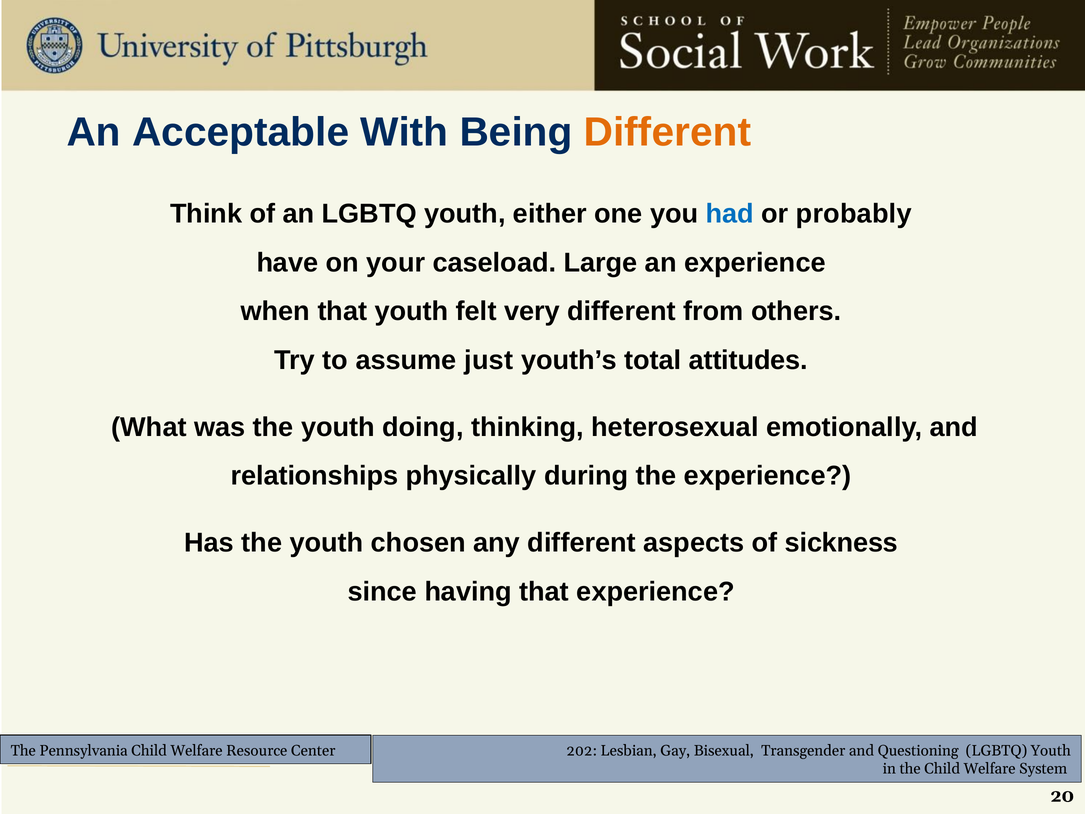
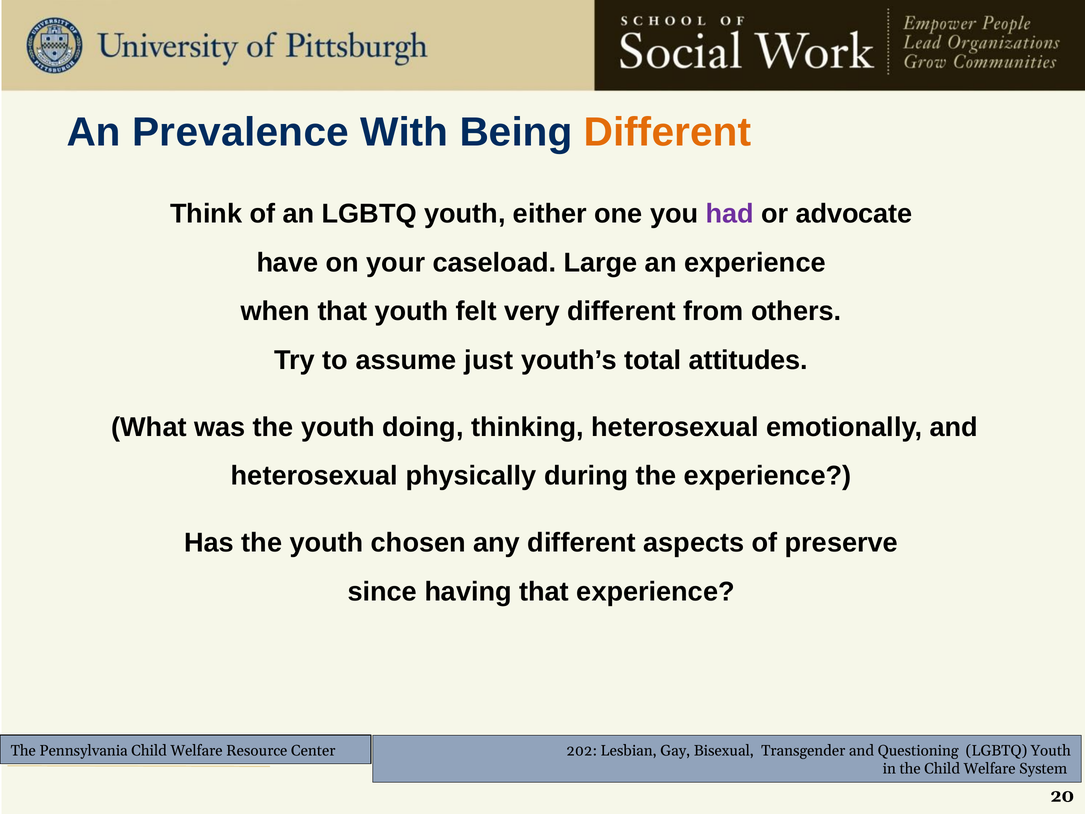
Acceptable: Acceptable -> Prevalence
had colour: blue -> purple
probably: probably -> advocate
relationships at (315, 476): relationships -> heterosexual
sickness: sickness -> preserve
